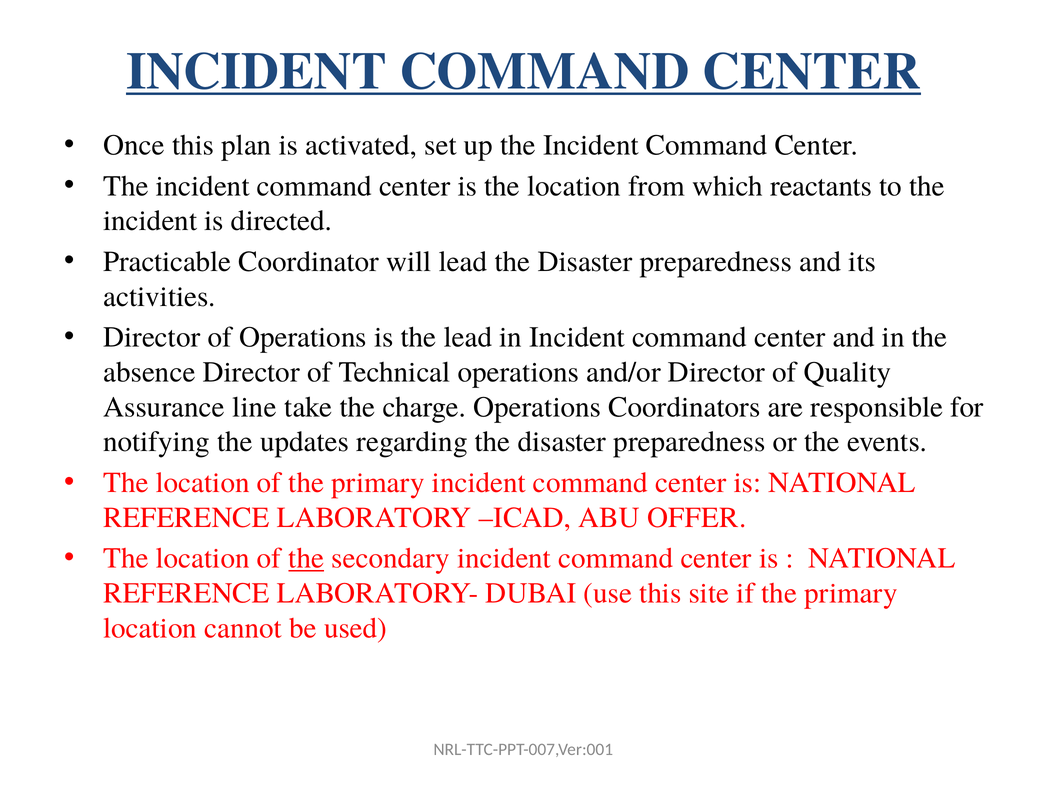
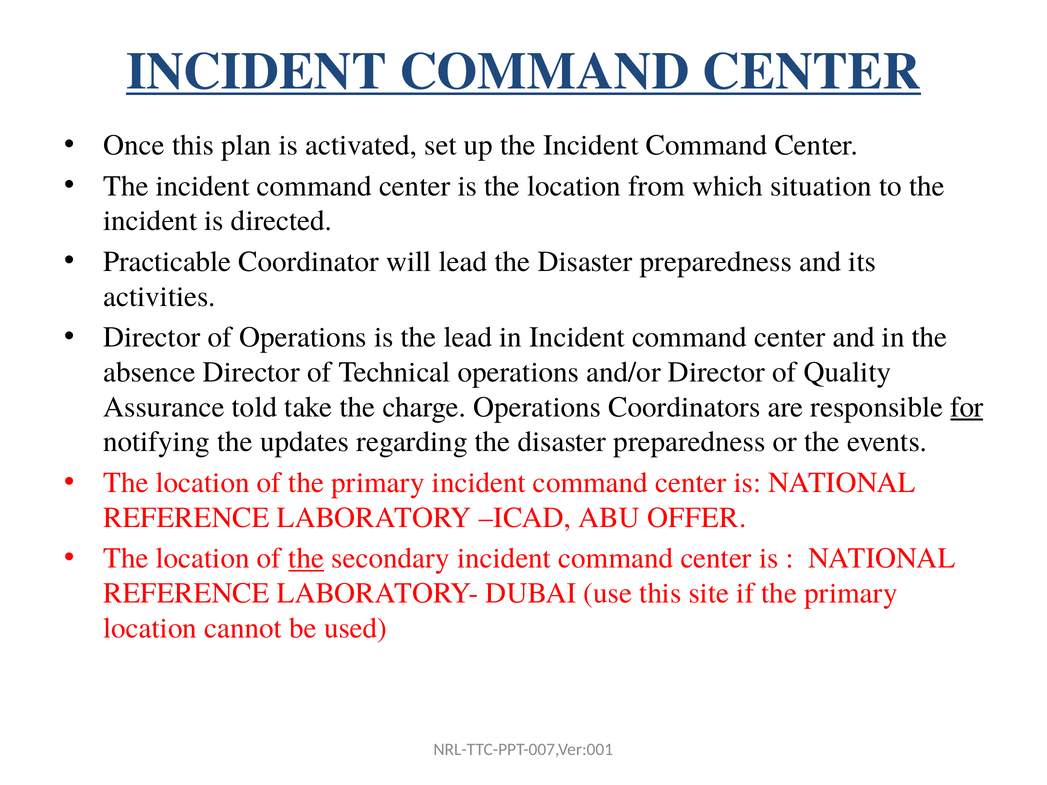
reactants: reactants -> situation
line: line -> told
for underline: none -> present
